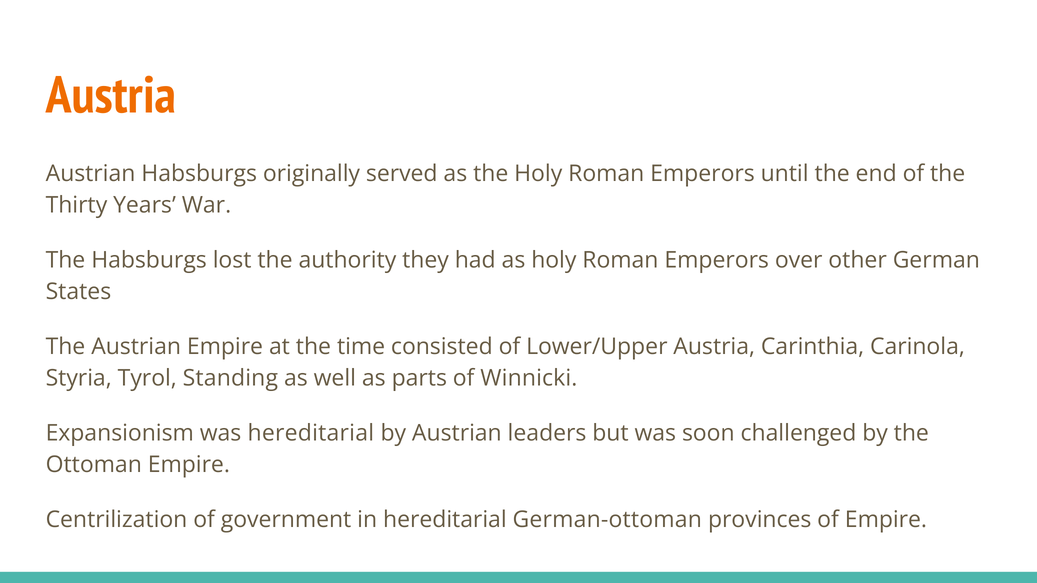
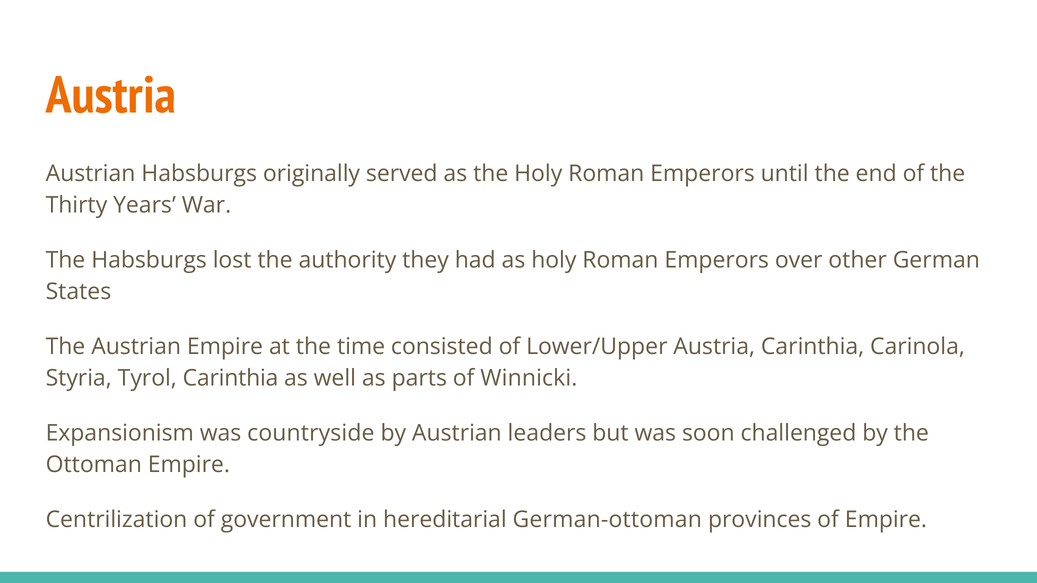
Tyrol Standing: Standing -> Carinthia
was hereditarial: hereditarial -> countryside
